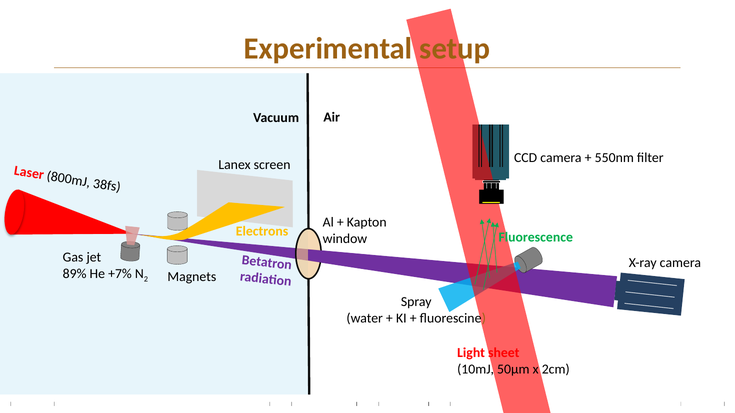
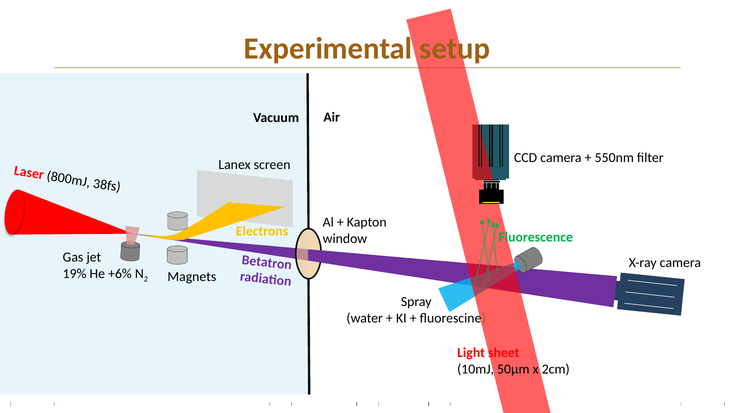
89%: 89% -> 19%
+7%: +7% -> +6%
